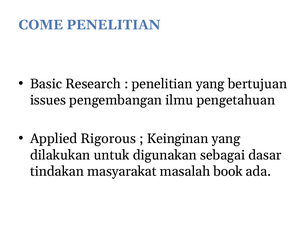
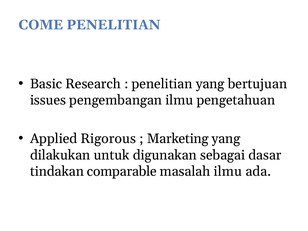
Keinginan: Keinginan -> Marketing
masyarakat: masyarakat -> comparable
masalah book: book -> ilmu
